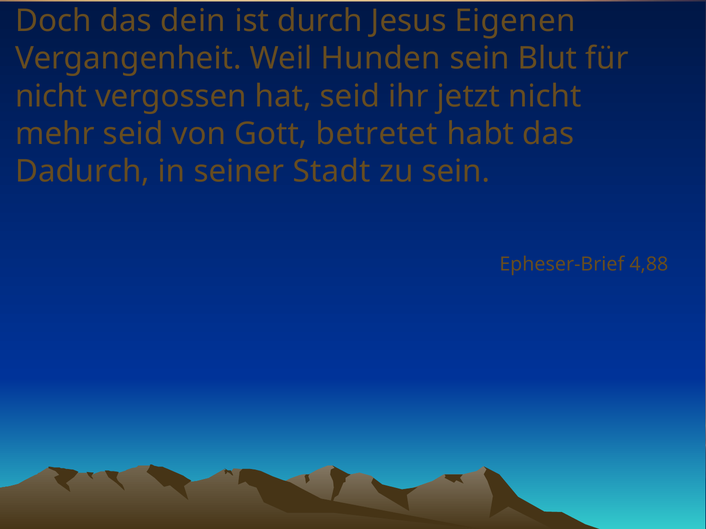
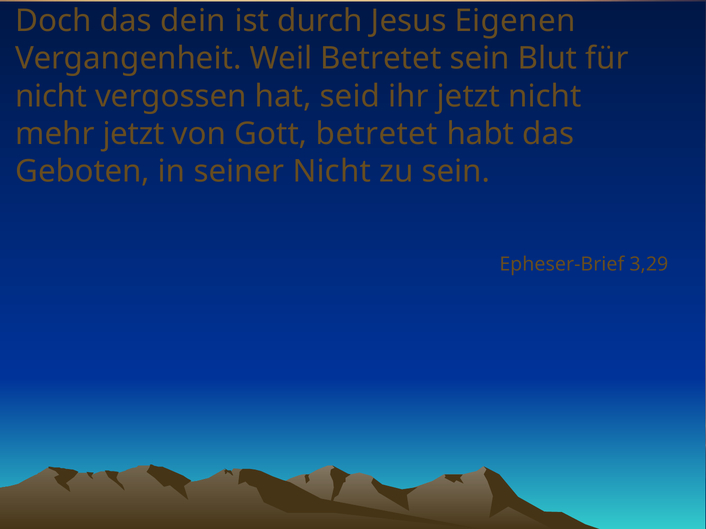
Weil Hunden: Hunden -> Betretet
mehr seid: seid -> jetzt
Dadurch: Dadurch -> Geboten
seiner Stadt: Stadt -> Nicht
4,88: 4,88 -> 3,29
